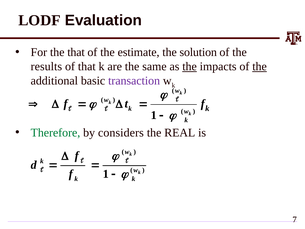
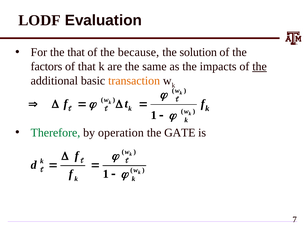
estimate: estimate -> because
results: results -> factors
the at (190, 66) underline: present -> none
transaction colour: purple -> orange
considers: considers -> operation
REAL: REAL -> GATE
